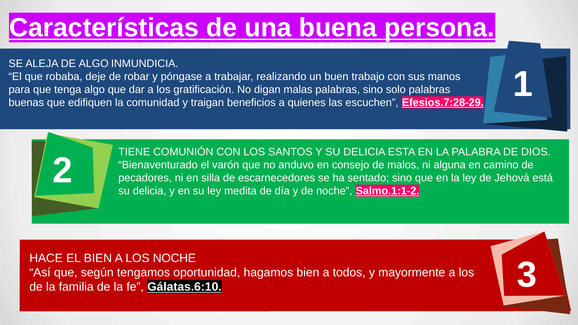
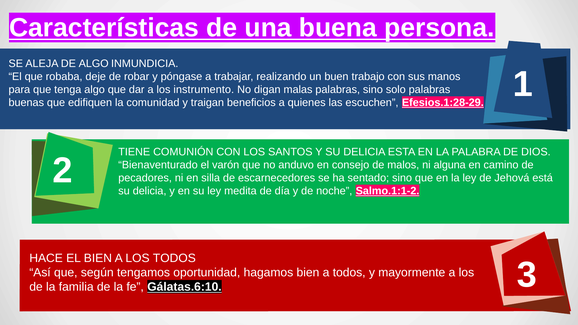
gratificación: gratificación -> instrumento
Efesios.7:28-29: Efesios.7:28-29 -> Efesios.1:28-29
LOS NOCHE: NOCHE -> TODOS
